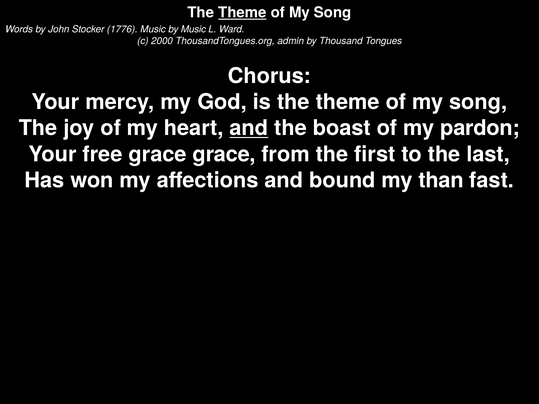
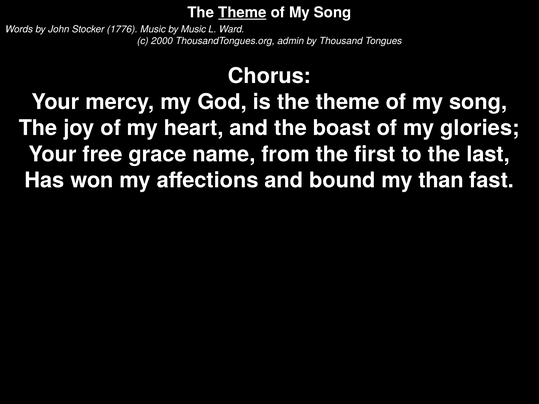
and at (249, 128) underline: present -> none
pardon: pardon -> glories
grace grace: grace -> name
